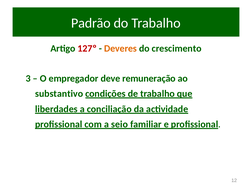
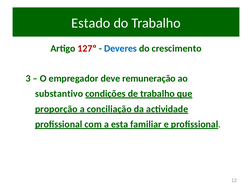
Padrão: Padrão -> Estado
Deveres colour: orange -> blue
liberdades: liberdades -> proporção
seio: seio -> esta
